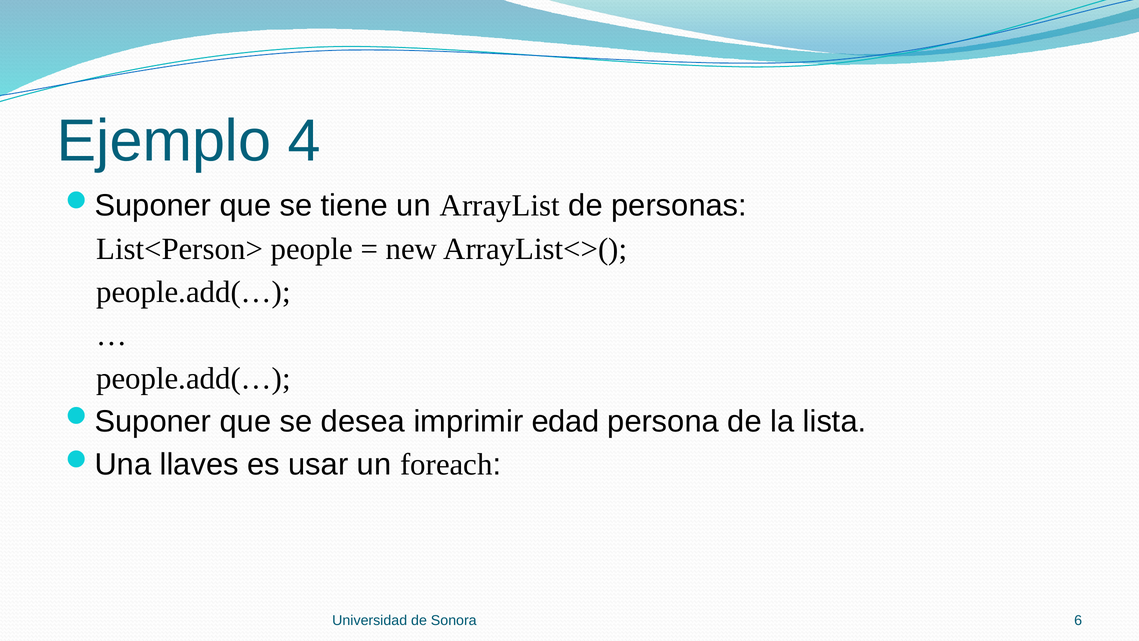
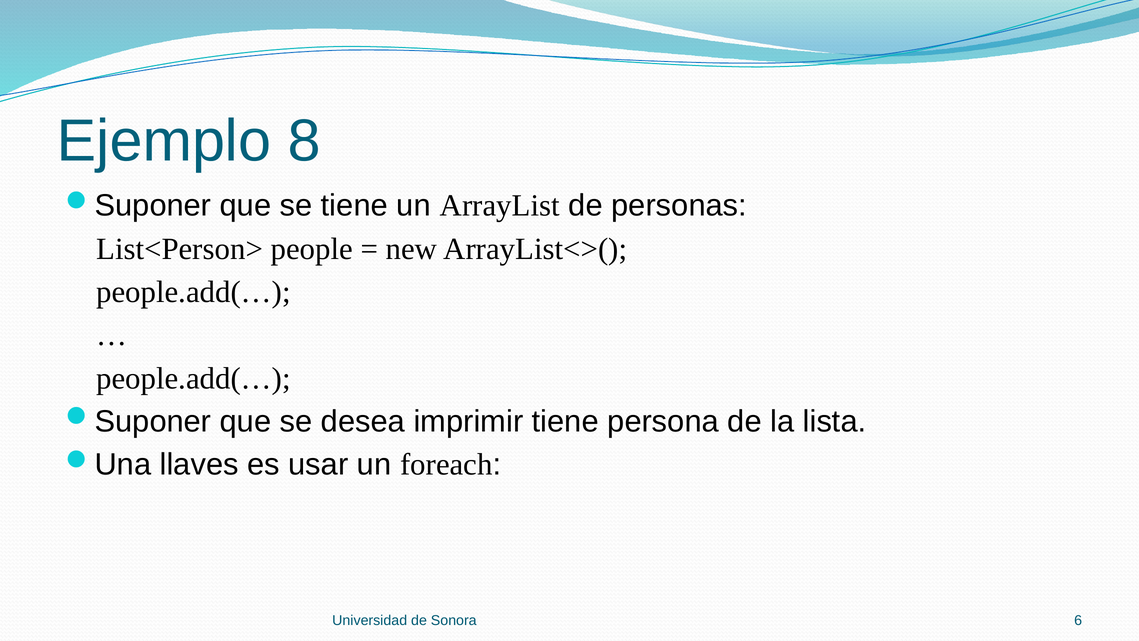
4: 4 -> 8
imprimir edad: edad -> tiene
